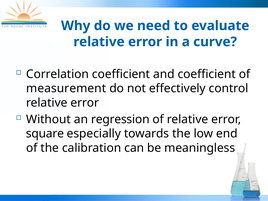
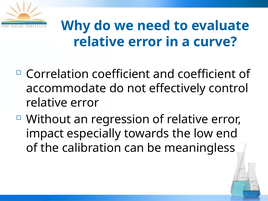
measurement: measurement -> accommodate
square: square -> impact
